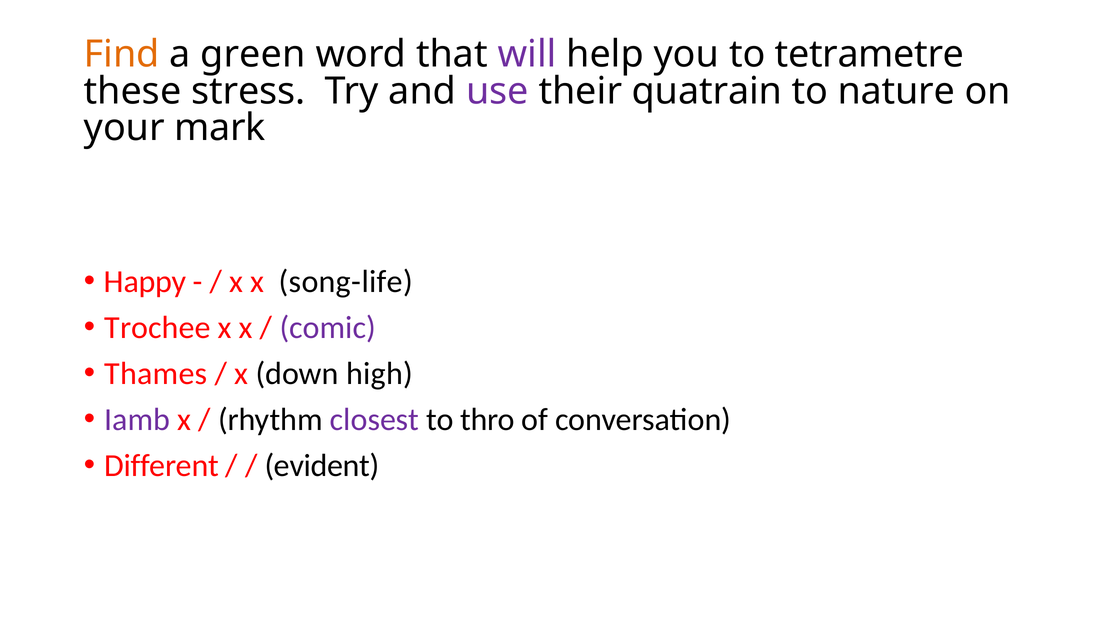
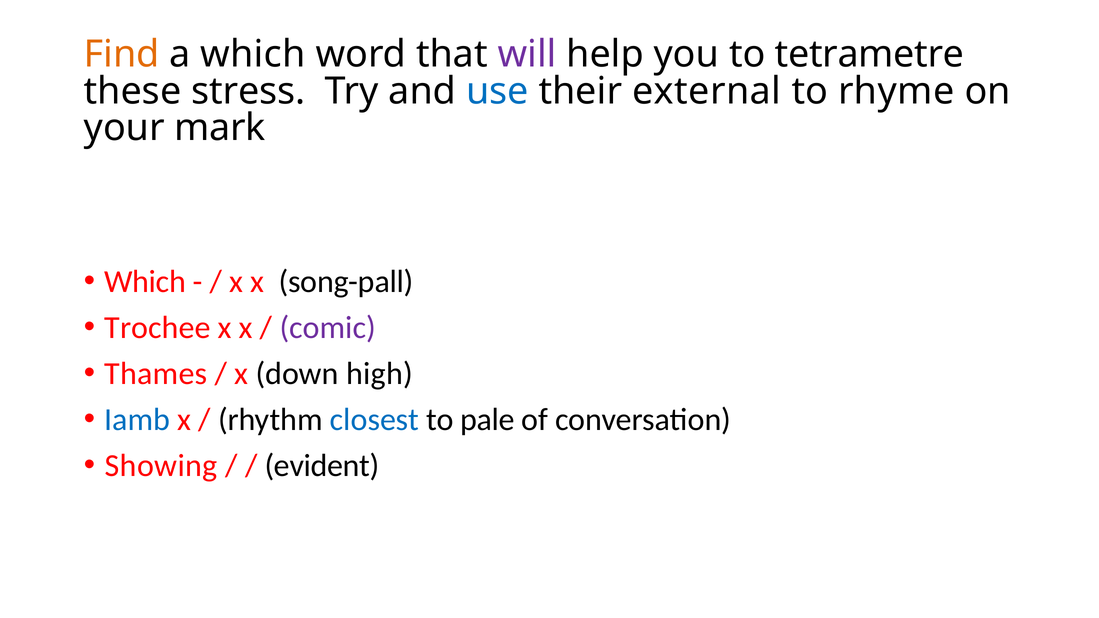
a green: green -> which
use colour: purple -> blue
quatrain: quatrain -> external
nature: nature -> rhyme
Happy at (145, 282): Happy -> Which
song-life: song-life -> song-pall
Iamb colour: purple -> blue
closest colour: purple -> blue
thro: thro -> pale
Different: Different -> Showing
